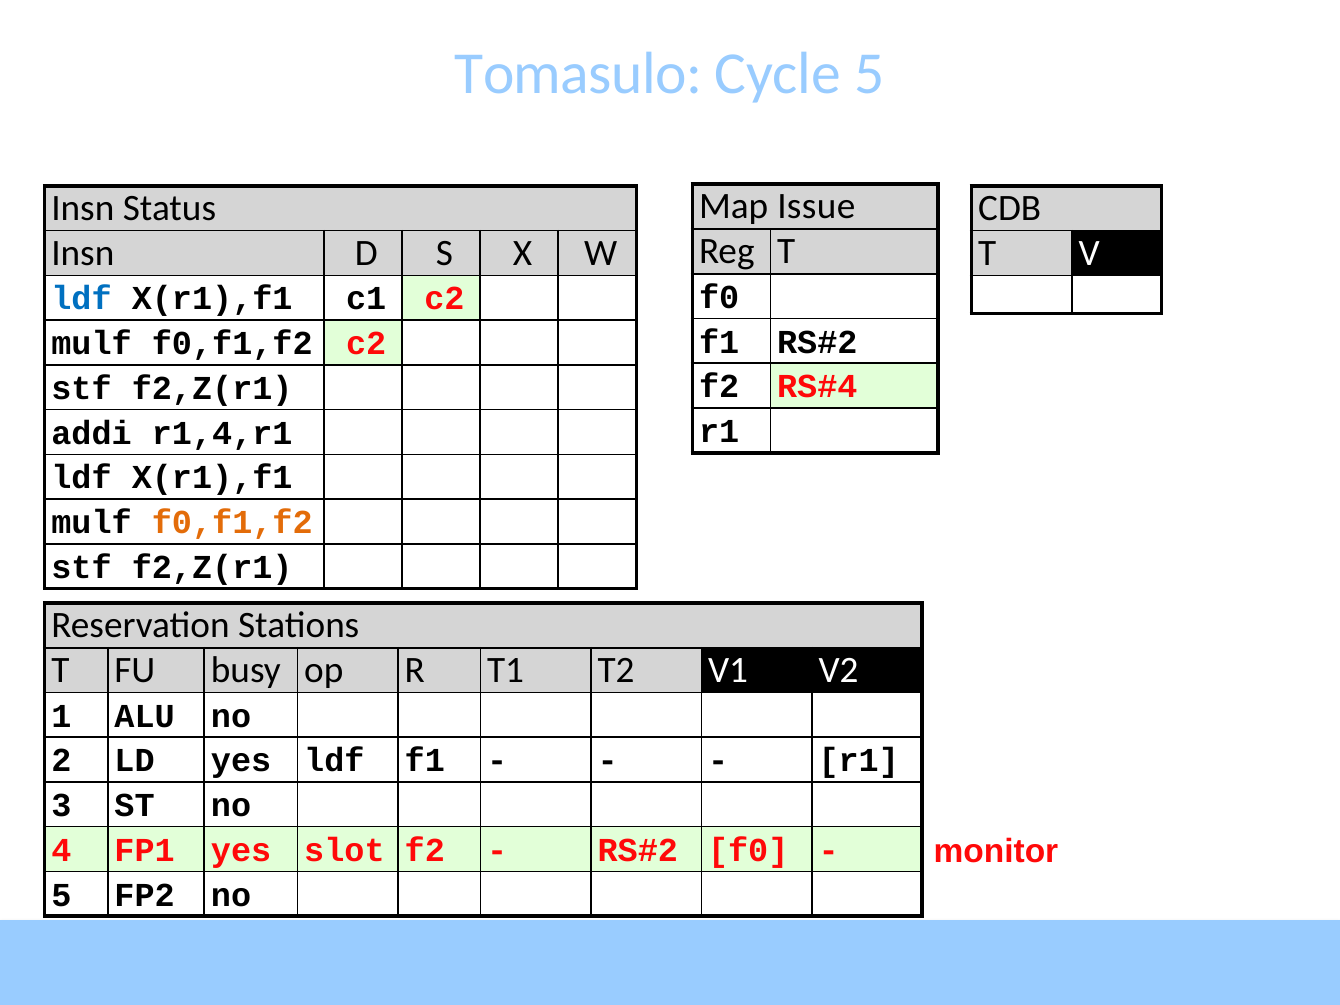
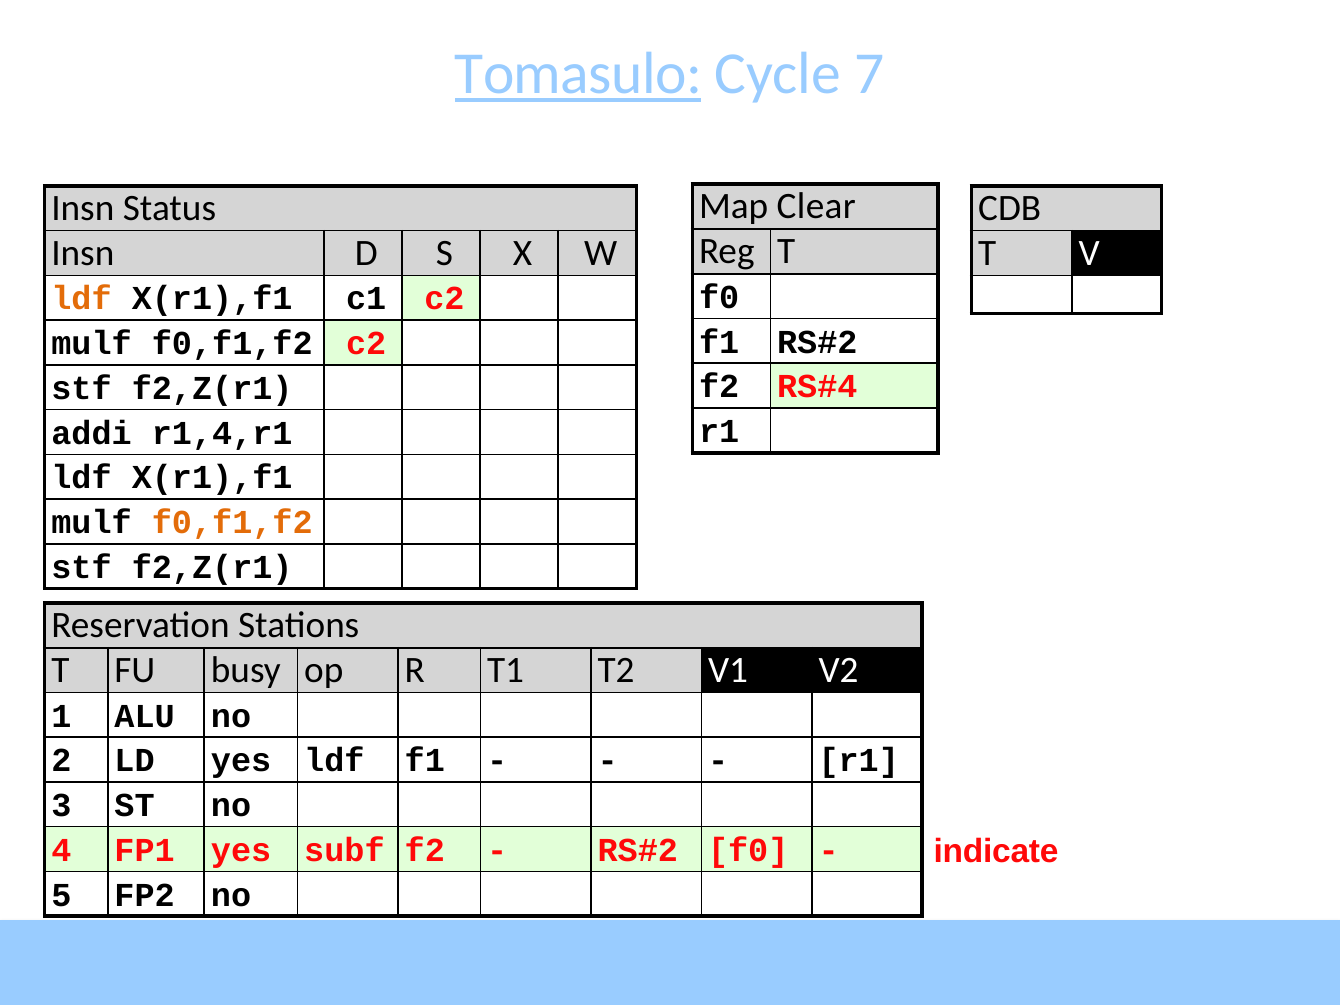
Tomasulo underline: none -> present
Cycle 5: 5 -> 7
Issue: Issue -> Clear
ldf at (82, 299) colour: blue -> orange
monitor: monitor -> indicate
slot: slot -> subf
